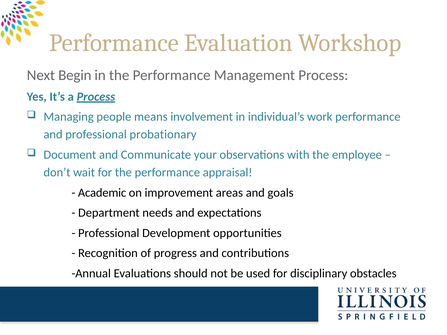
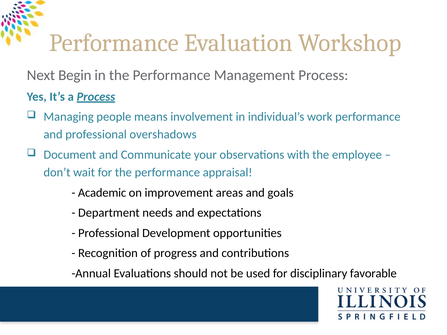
probationary: probationary -> overshadows
obstacles: obstacles -> favorable
